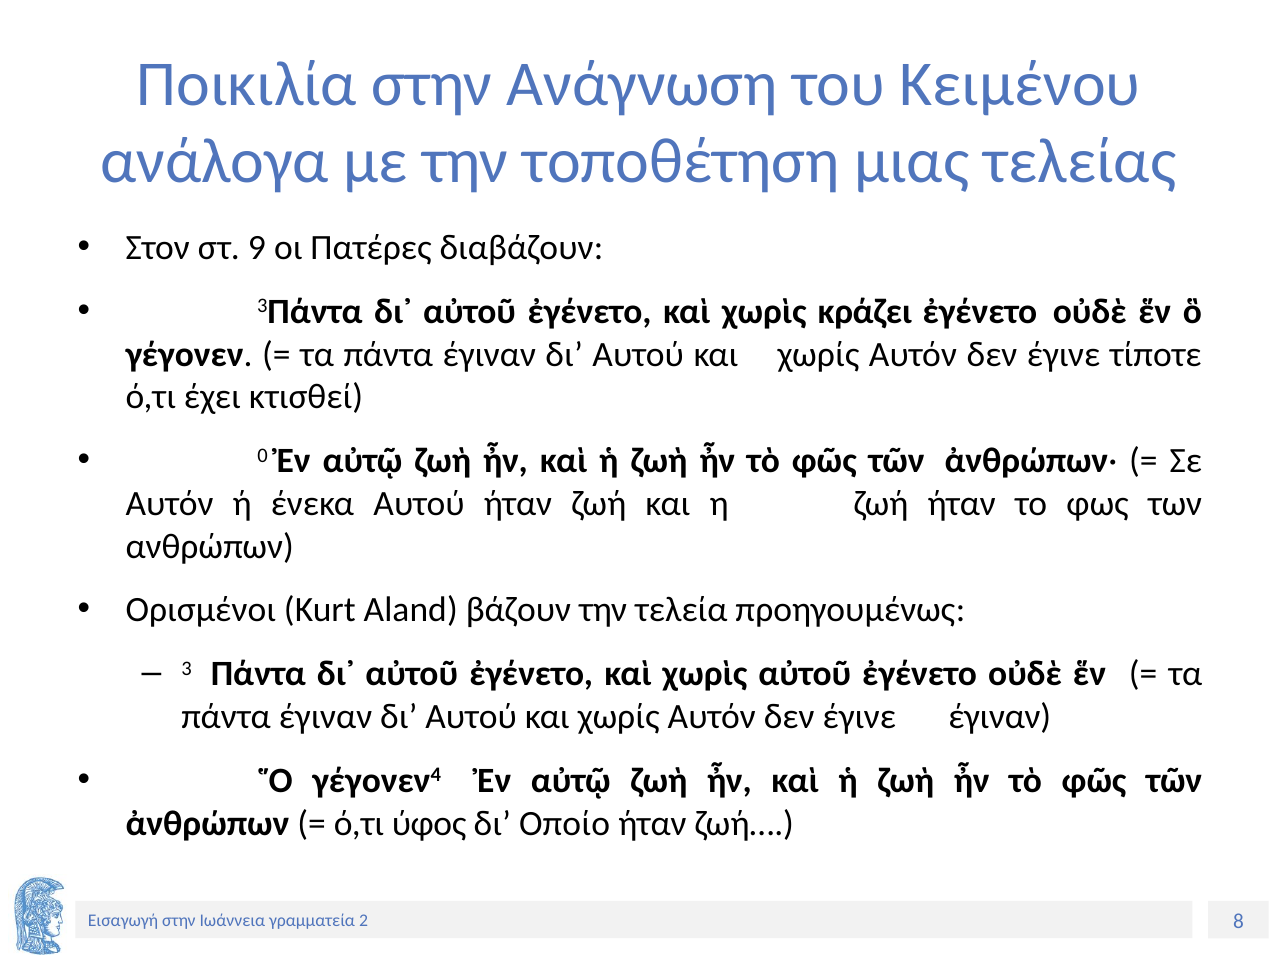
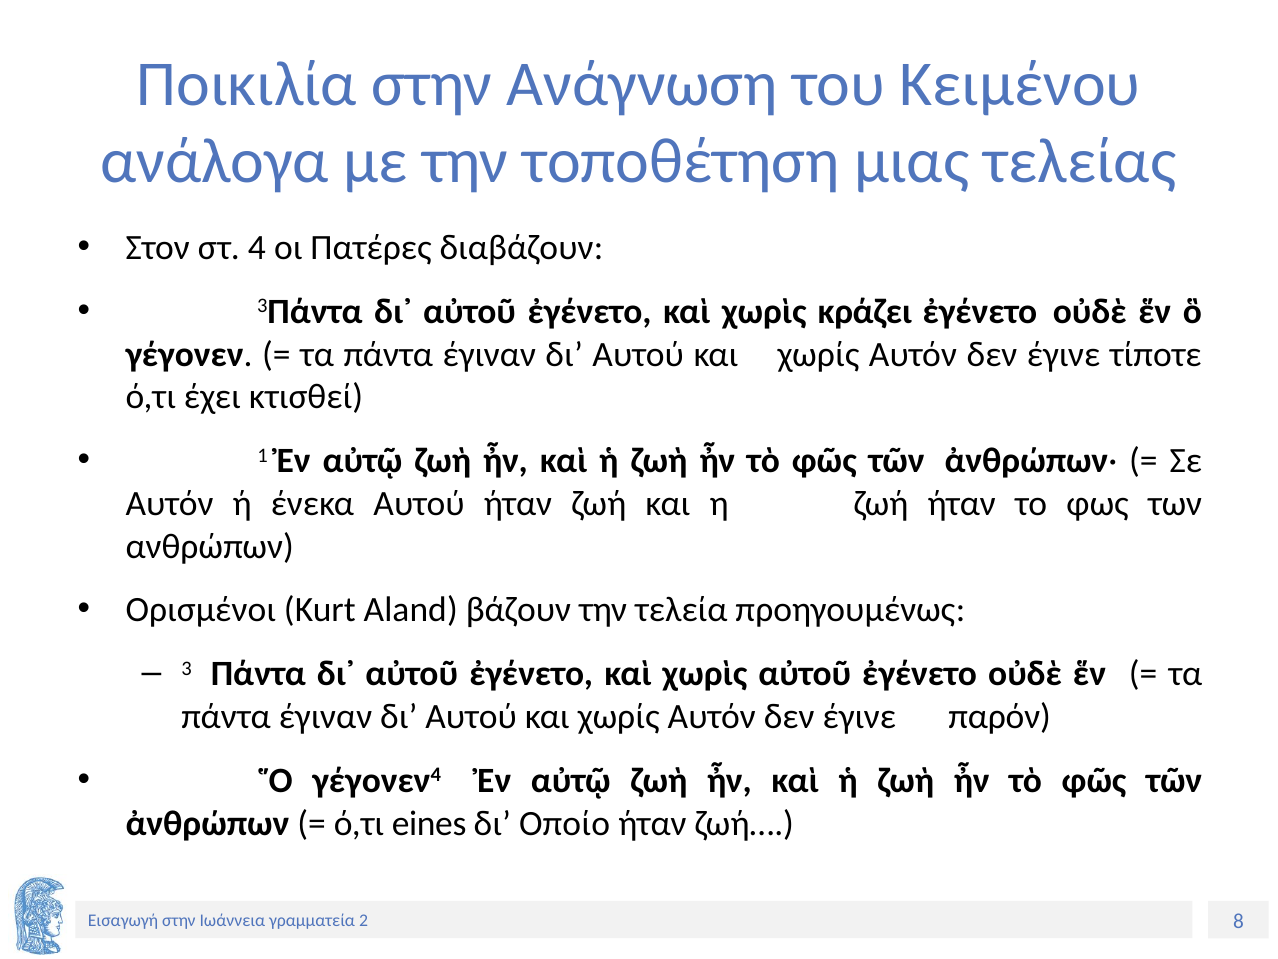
9: 9 -> 4
0: 0 -> 1
έγινε έγιναν: έγιναν -> παρόν
ύφος: ύφος -> eines
